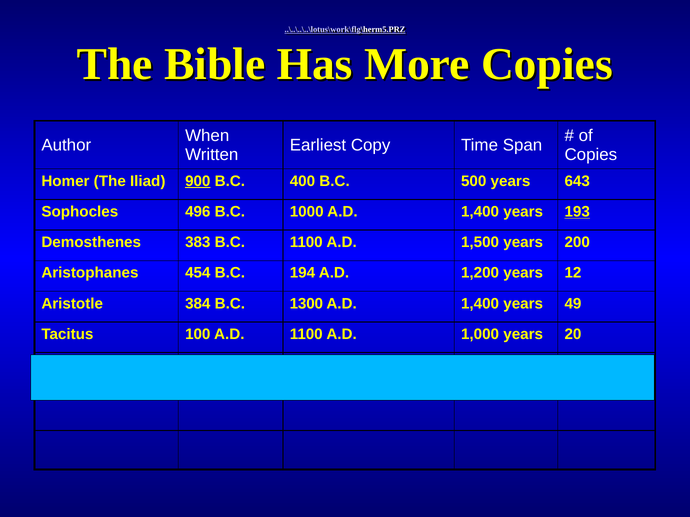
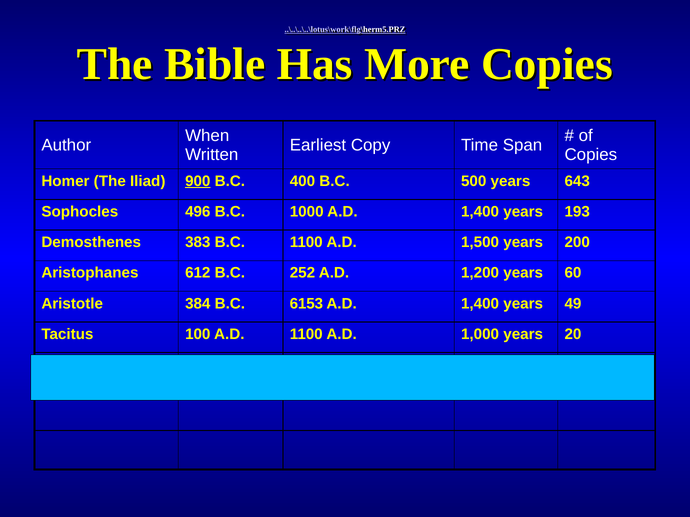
193 underline: present -> none
454: 454 -> 612
194: 194 -> 252
12: 12 -> 60
1300: 1300 -> 6153
